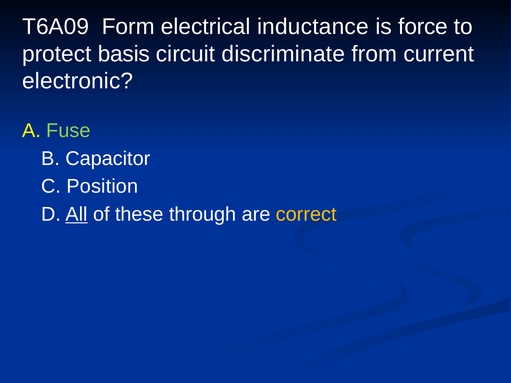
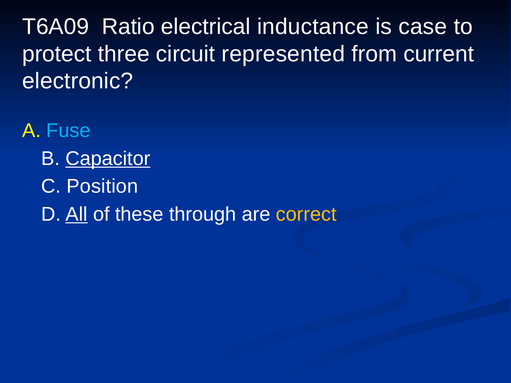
Form: Form -> Ratio
force: force -> case
basis: basis -> three
discriminate: discriminate -> represented
Fuse colour: light green -> light blue
Capacitor underline: none -> present
